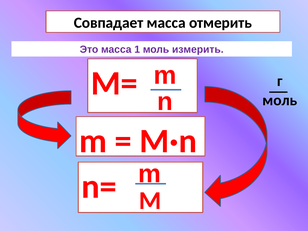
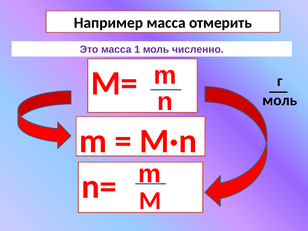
Совпадает: Совпадает -> Например
измерить: измерить -> численно
